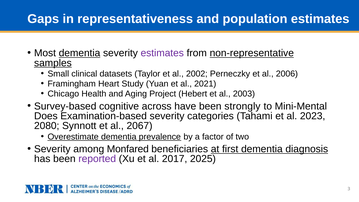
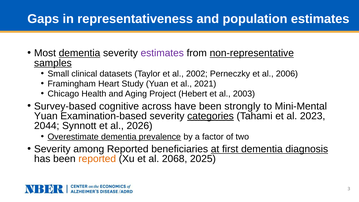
Does at (46, 116): Does -> Yuan
categories underline: none -> present
2080: 2080 -> 2044
2067: 2067 -> 2026
among Monfared: Monfared -> Reported
reported at (97, 159) colour: purple -> orange
2017: 2017 -> 2068
